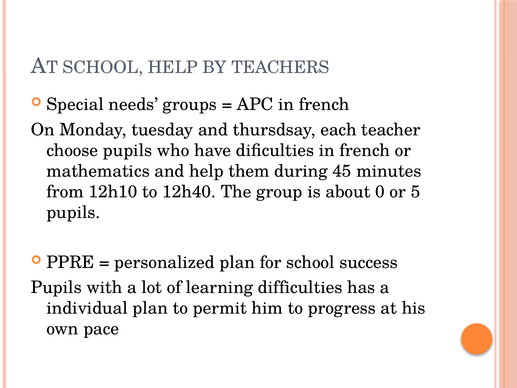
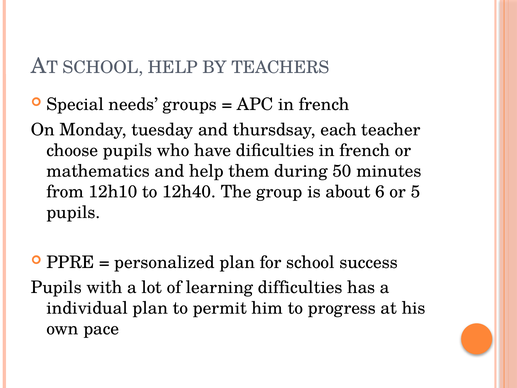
45: 45 -> 50
0: 0 -> 6
